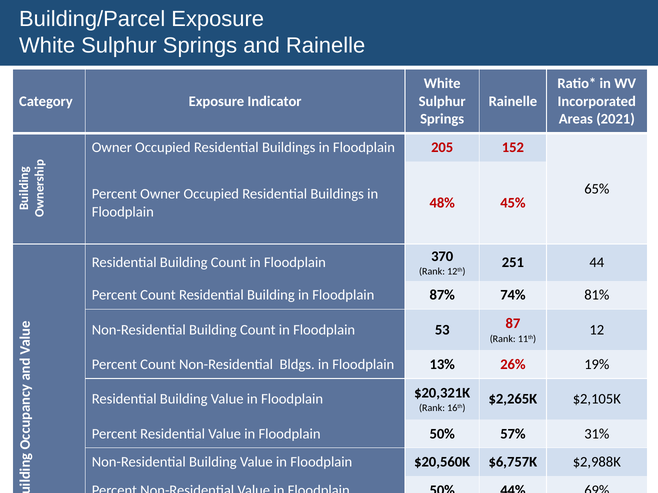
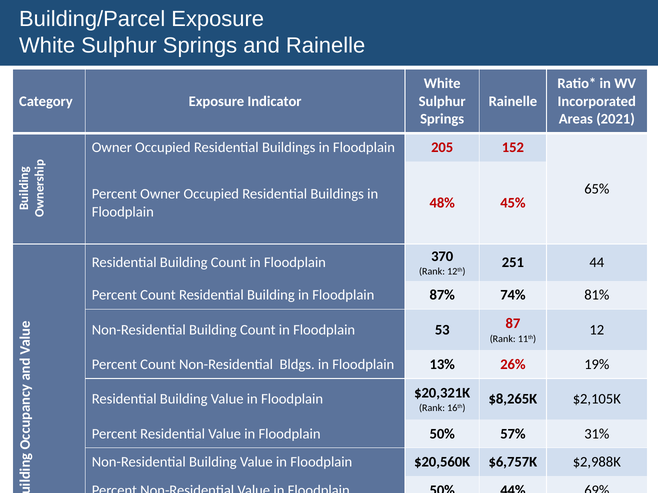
$2,265K: $2,265K -> $8,265K
